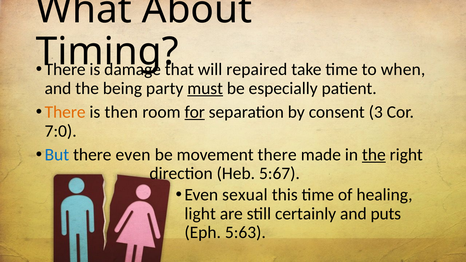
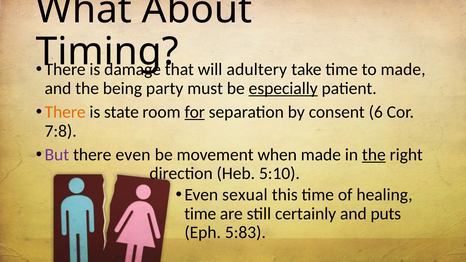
repaired: repaired -> adultery
to when: when -> made
must underline: present -> none
especially underline: none -> present
then: then -> state
3: 3 -> 6
7:0: 7:0 -> 7:8
But colour: blue -> purple
movement there: there -> when
5:67: 5:67 -> 5:10
light at (200, 214): light -> time
5:63: 5:63 -> 5:83
